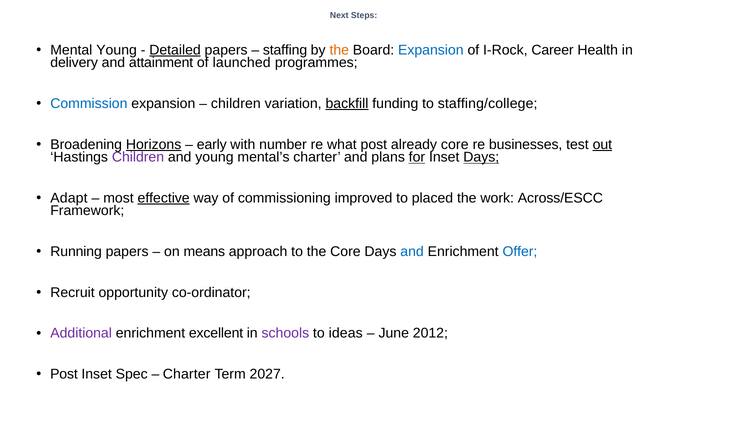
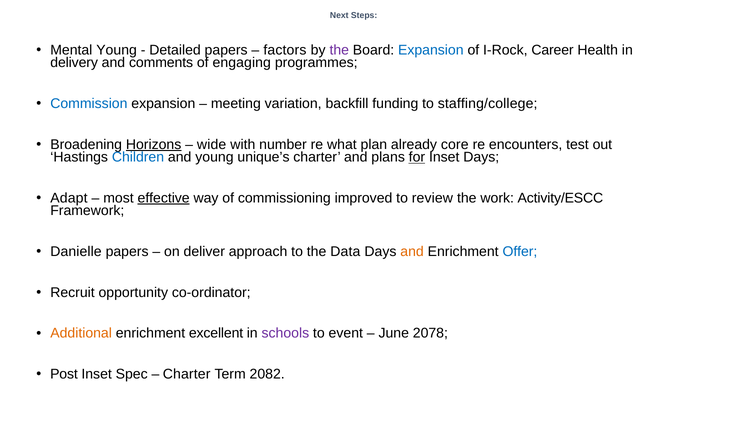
Detailed underline: present -> none
staffing: staffing -> factors
the at (339, 50) colour: orange -> purple
attainment: attainment -> comments
launched: launched -> engaging
children at (236, 104): children -> meeting
backfill underline: present -> none
early: early -> wide
what post: post -> plan
businesses: businesses -> encounters
out underline: present -> none
Children at (138, 157) colour: purple -> blue
mental’s: mental’s -> unique’s
Days at (481, 157) underline: present -> none
placed: placed -> review
Across/ESCC: Across/ESCC -> Activity/ESCC
Running: Running -> Danielle
means: means -> deliver
the Core: Core -> Data
and at (412, 252) colour: blue -> orange
Additional colour: purple -> orange
ideas: ideas -> event
2012: 2012 -> 2078
2027: 2027 -> 2082
